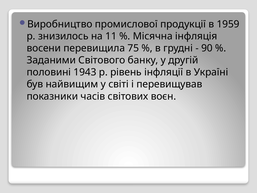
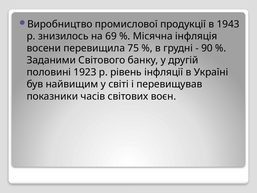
1959: 1959 -> 1943
11: 11 -> 69
1943: 1943 -> 1923
